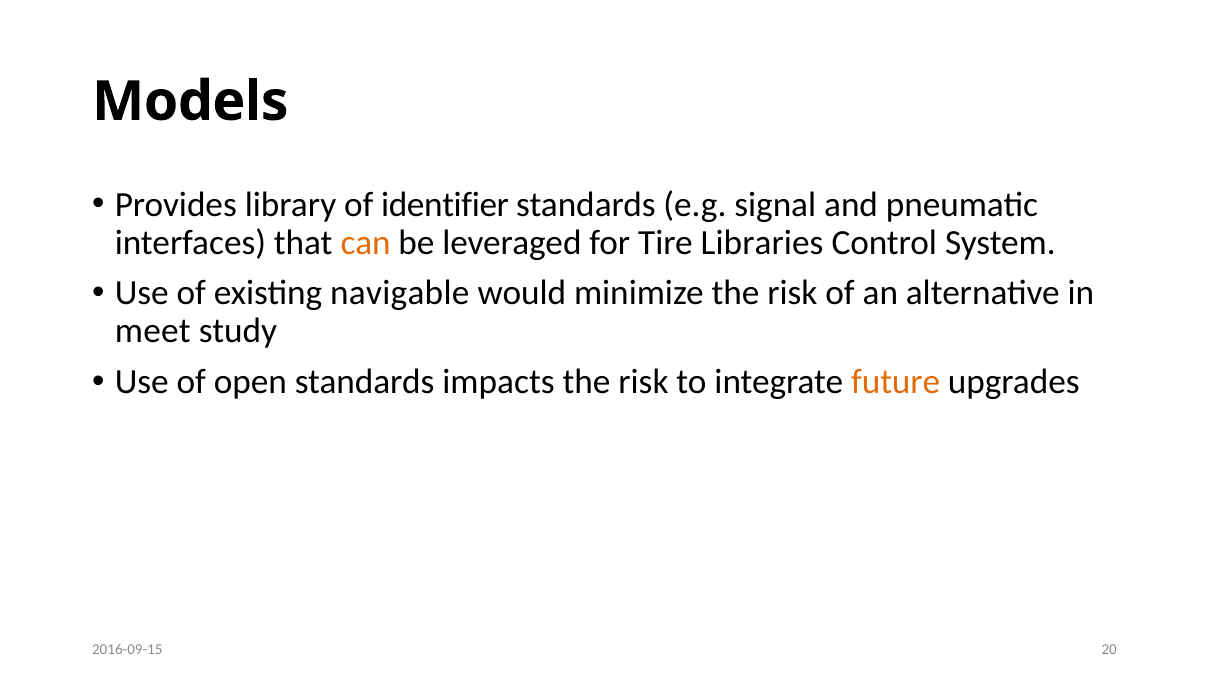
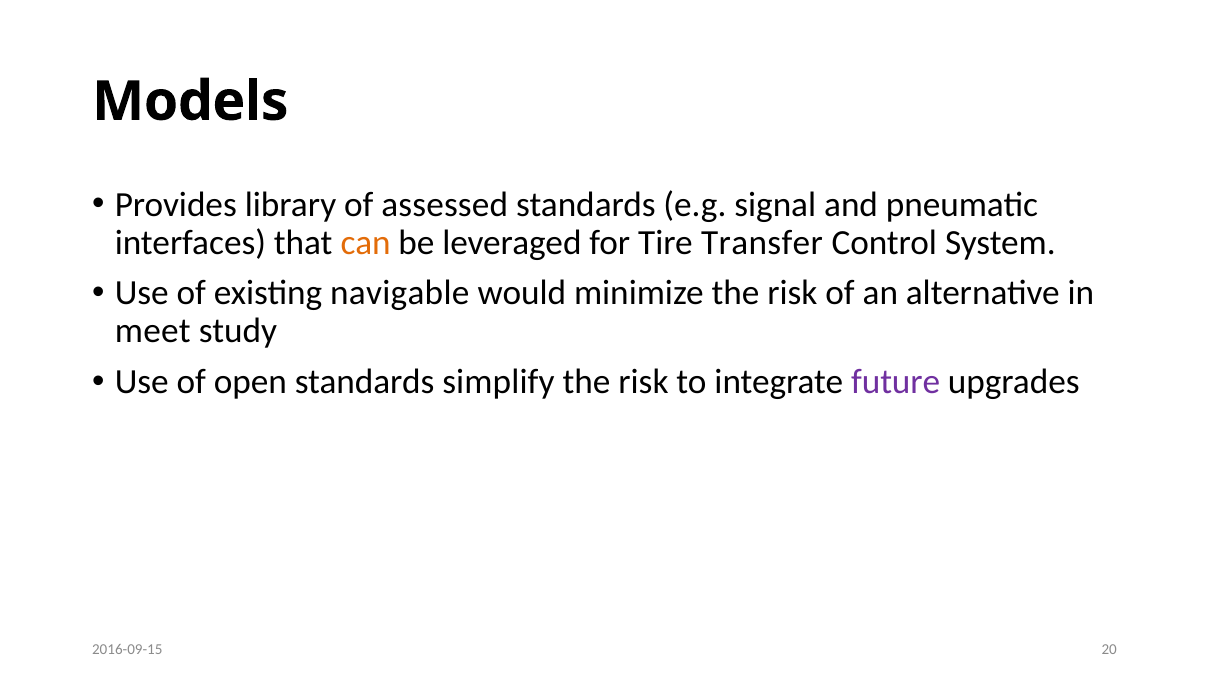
identifier: identifier -> assessed
Libraries: Libraries -> Transfer
impacts: impacts -> simplify
future colour: orange -> purple
